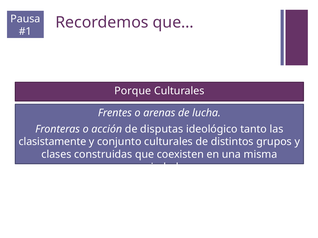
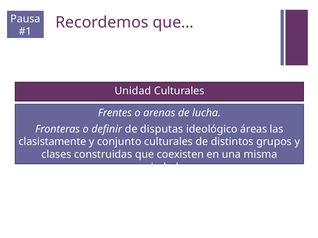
Porque: Porque -> Unidad
acción: acción -> definir
tanto: tanto -> áreas
